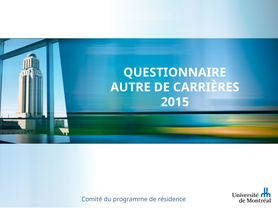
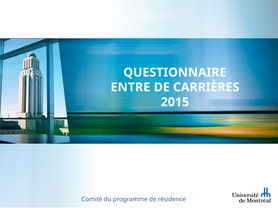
AUTRE: AUTRE -> ENTRE
